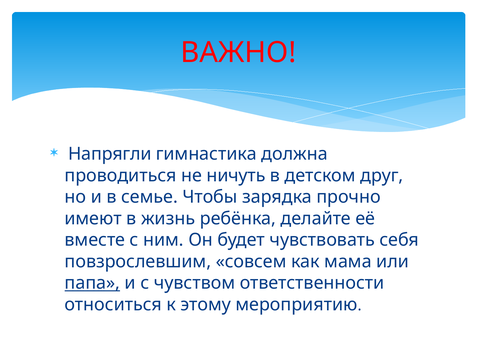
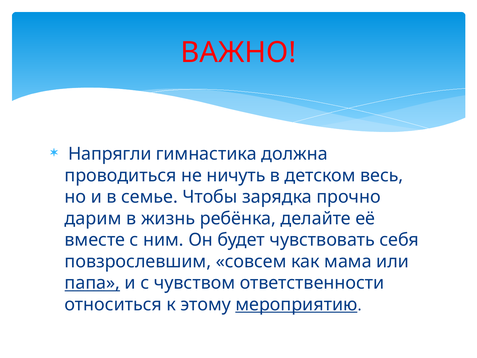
друг: друг -> весь
имеют: имеют -> дарим
мероприятию underline: none -> present
